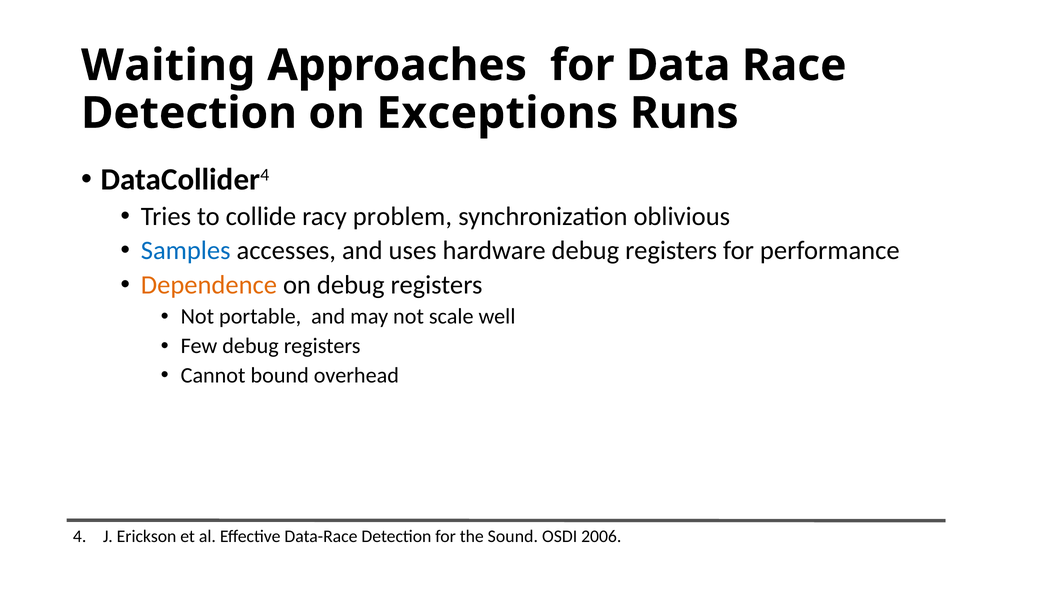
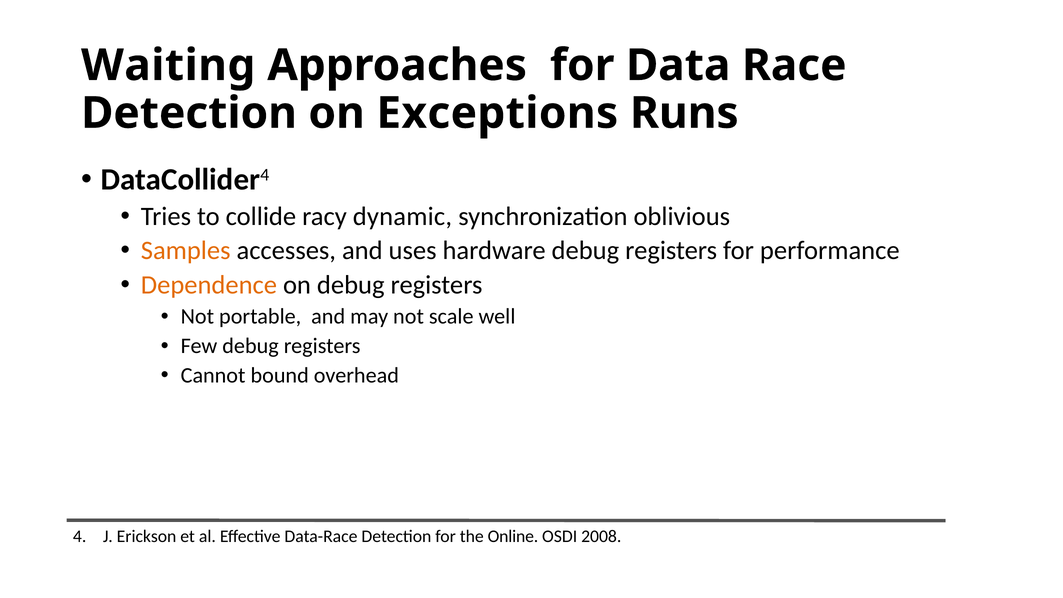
problem: problem -> dynamic
Samples colour: blue -> orange
Sound: Sound -> Online
2006: 2006 -> 2008
